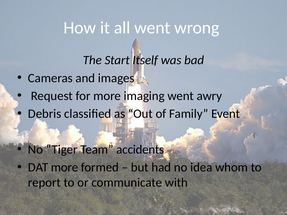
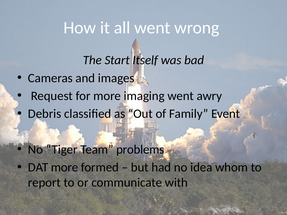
accidents: accidents -> problems
